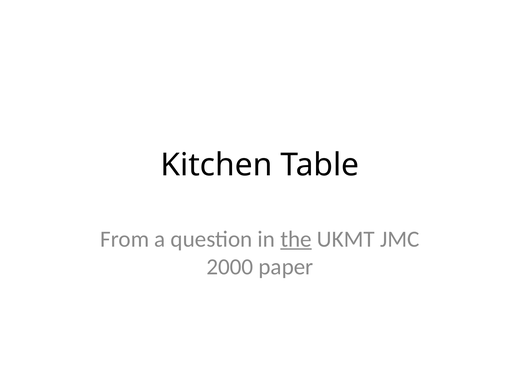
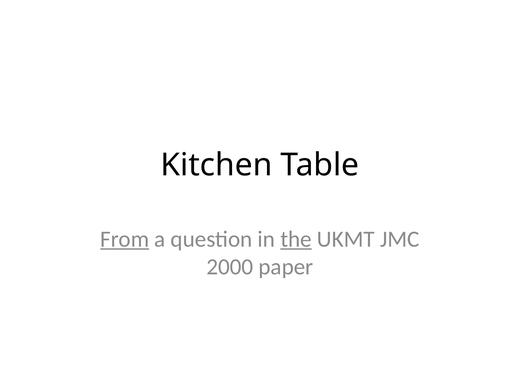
From underline: none -> present
